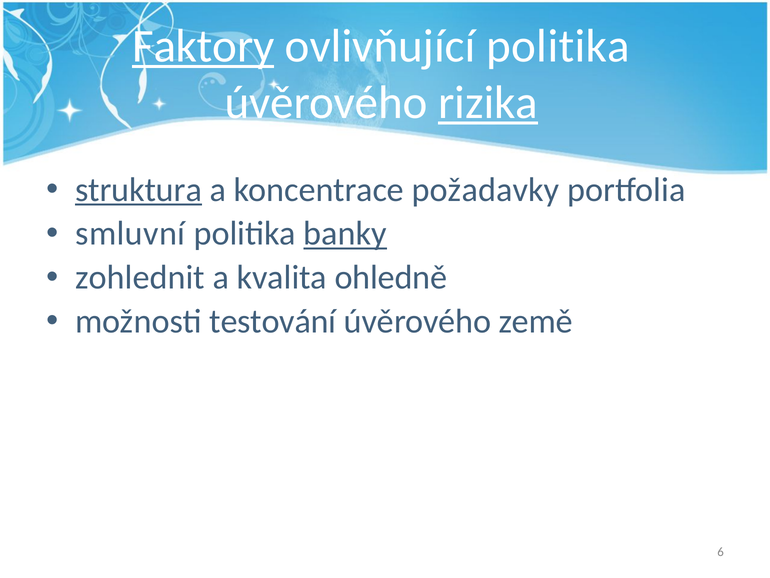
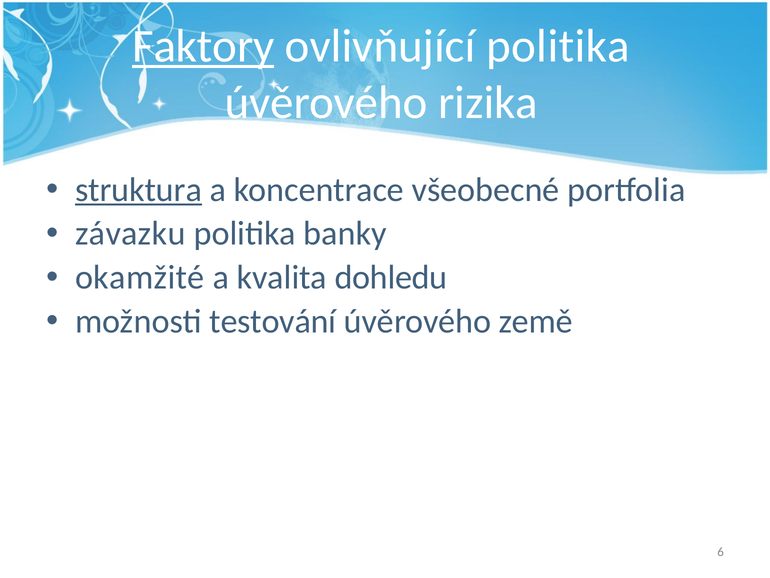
rizika underline: present -> none
požadavky: požadavky -> všeobecné
smluvní: smluvní -> závazku
banky underline: present -> none
zohlednit: zohlednit -> okamžité
ohledně: ohledně -> dohledu
